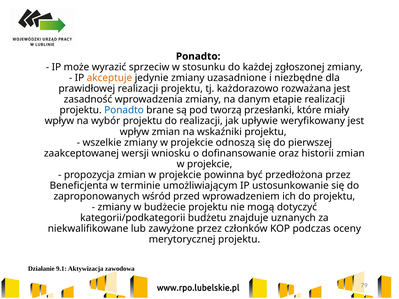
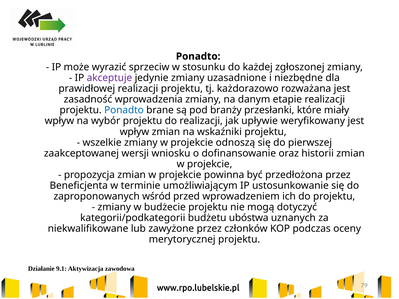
akceptuje colour: orange -> purple
tworzą: tworzą -> branży
znajduje: znajduje -> ubóstwa
